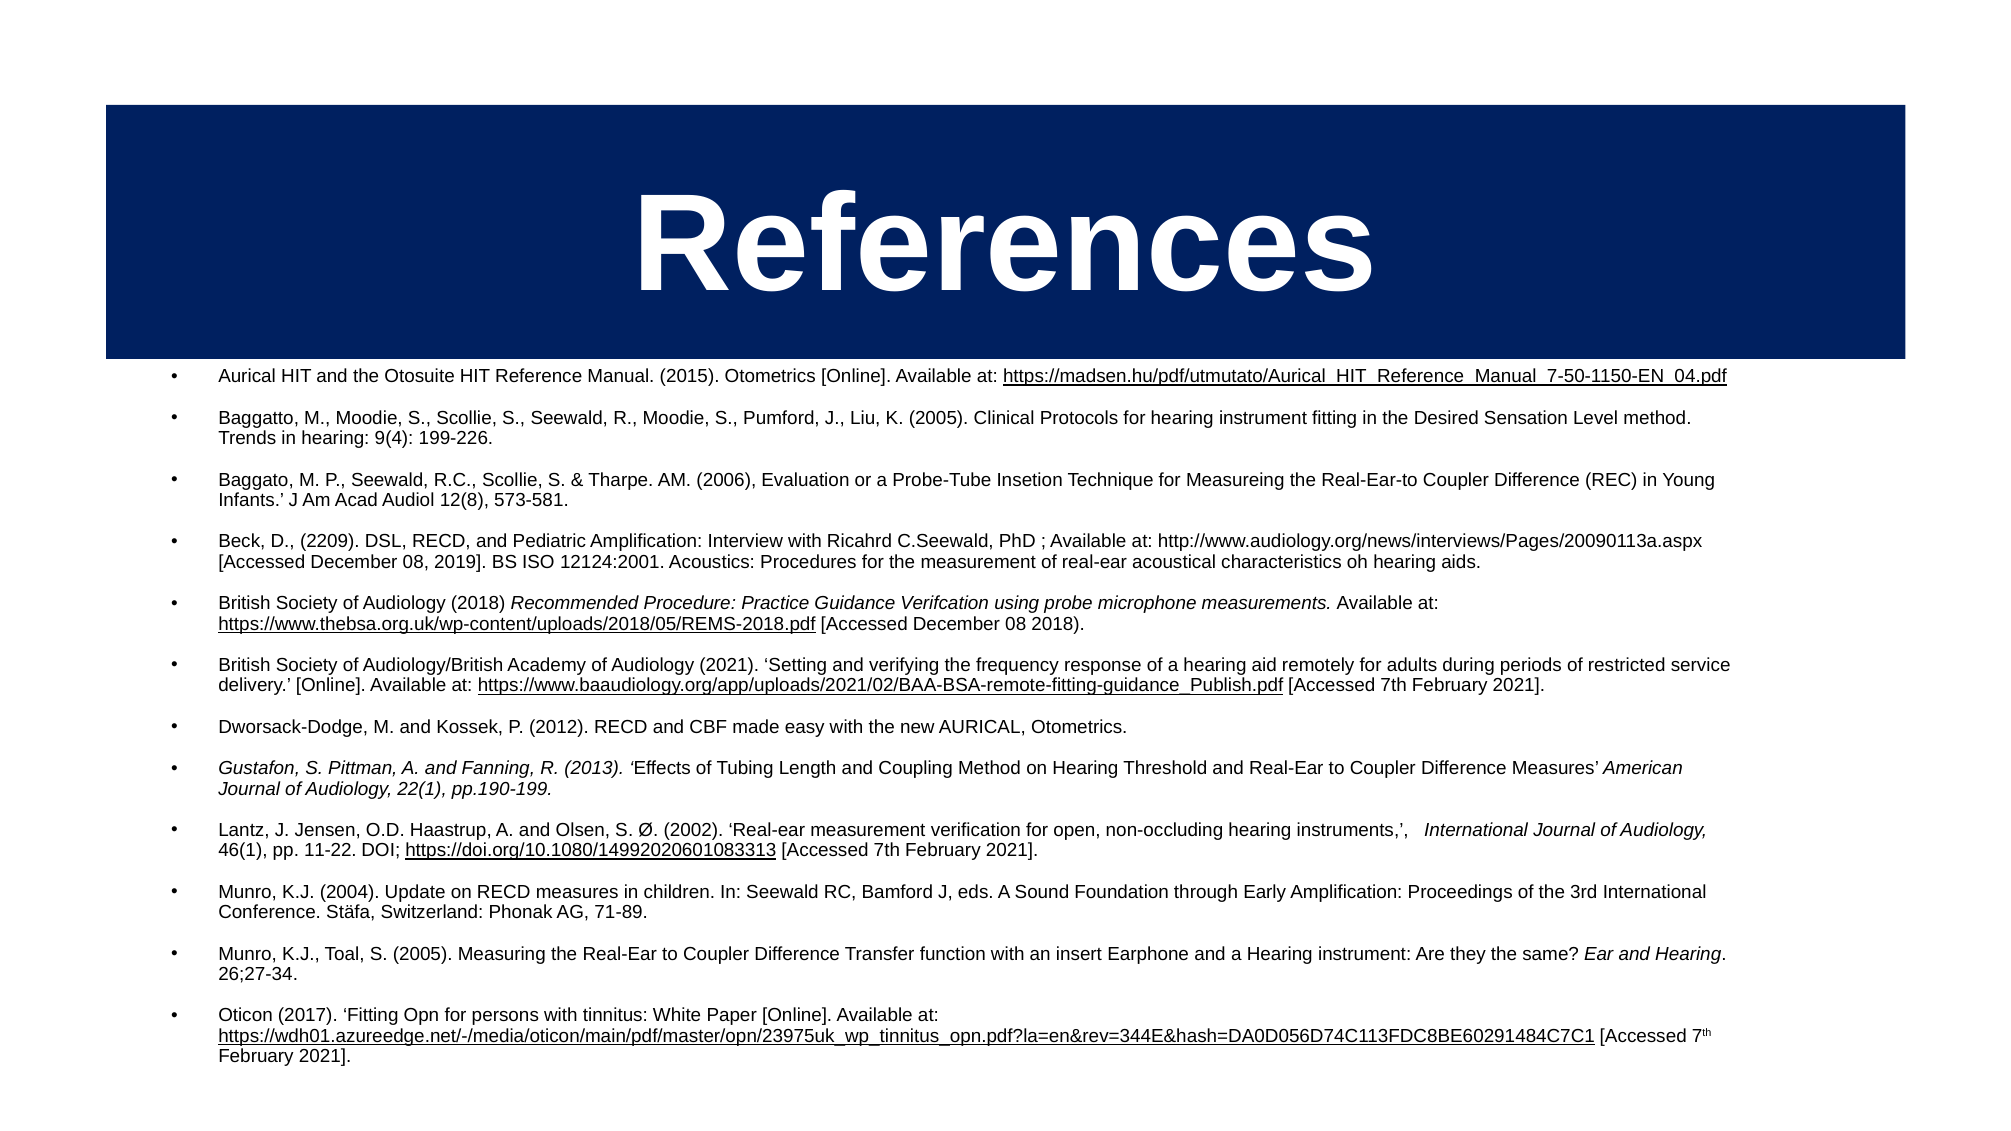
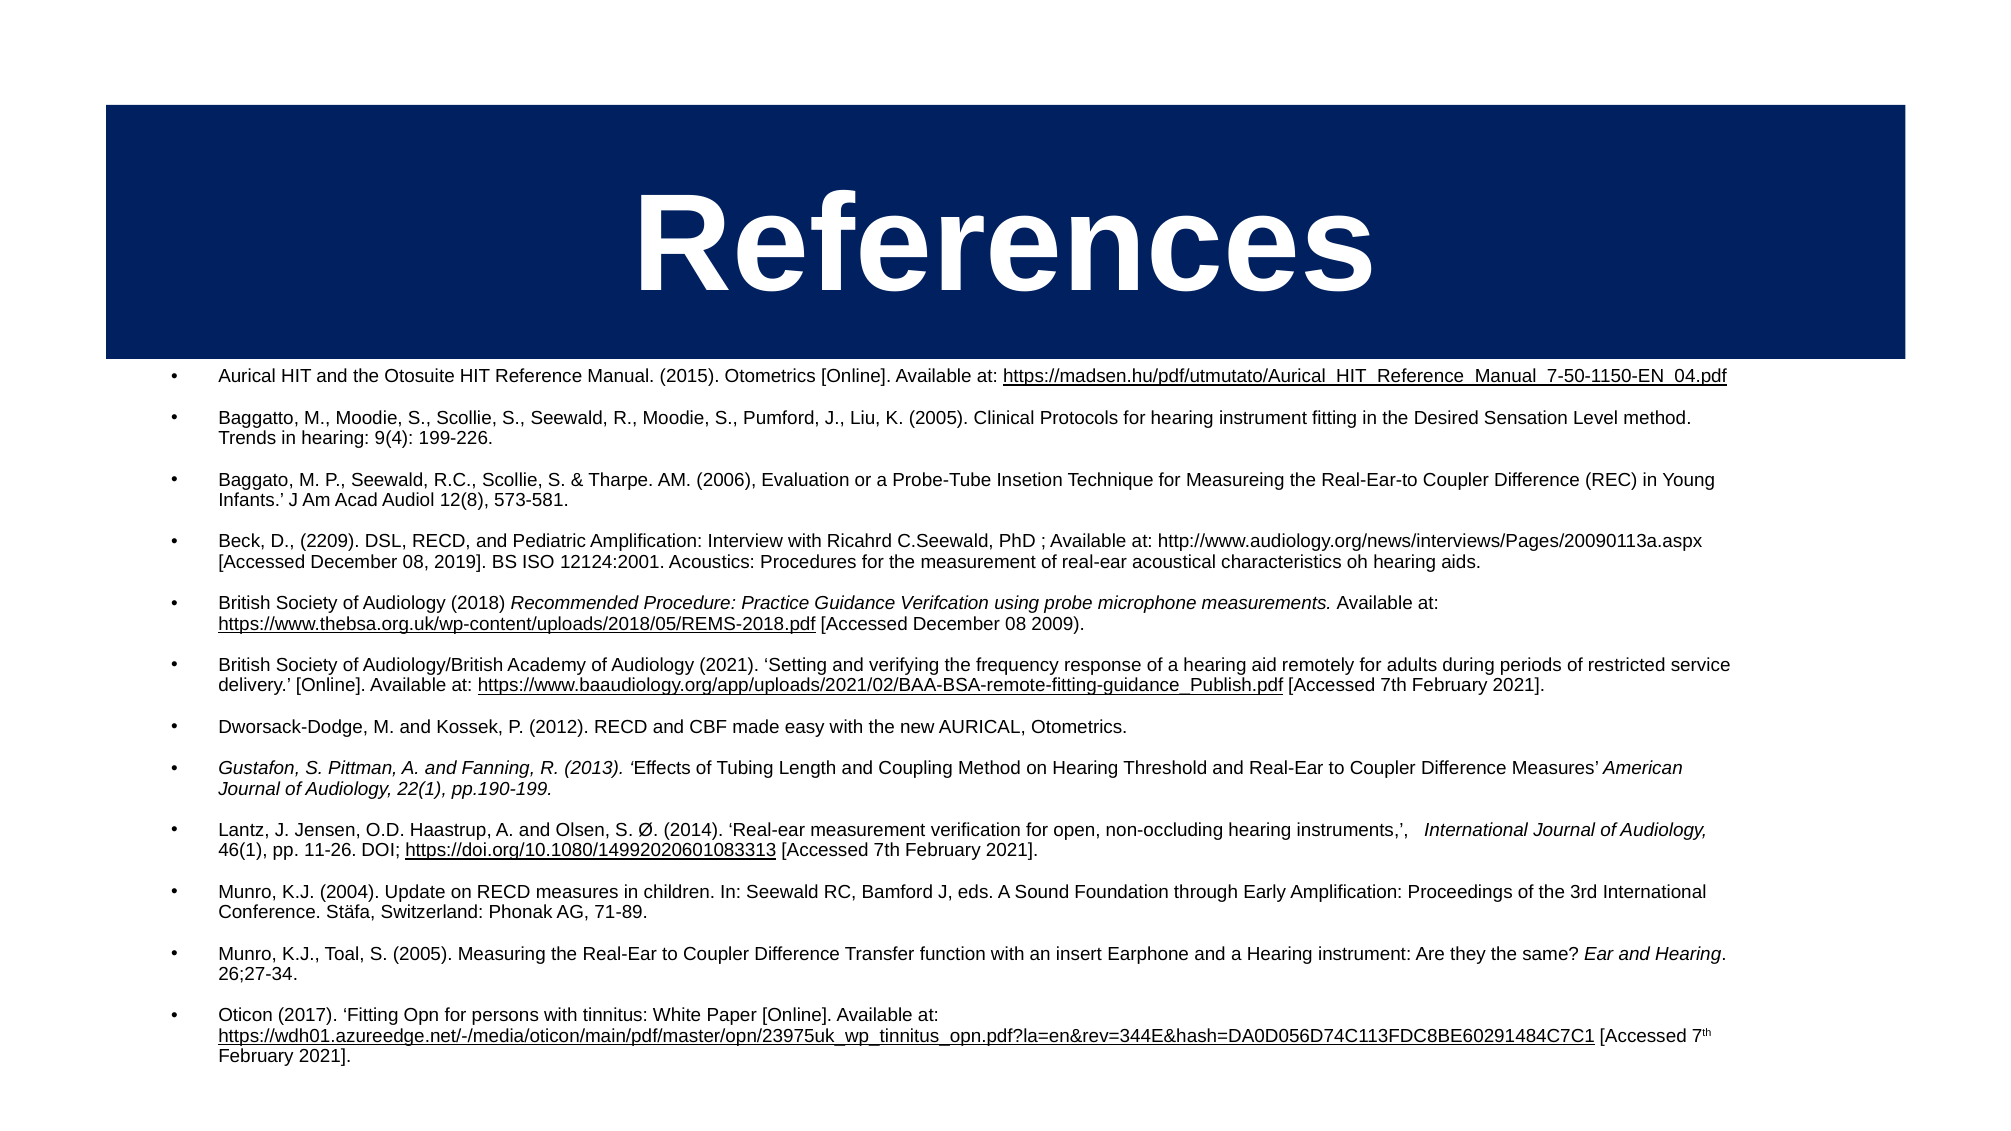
08 2018: 2018 -> 2009
2002: 2002 -> 2014
11-22: 11-22 -> 11-26
